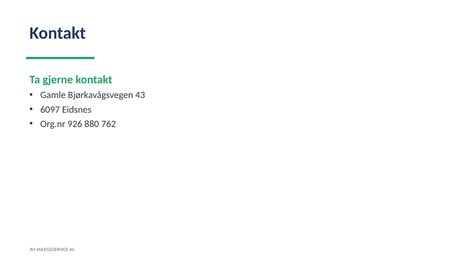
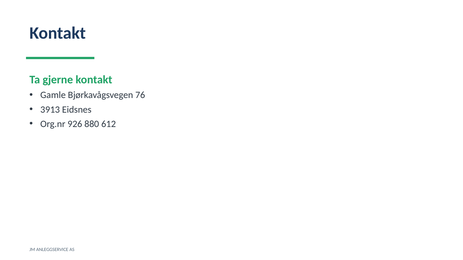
43: 43 -> 76
6097: 6097 -> 3913
762: 762 -> 612
